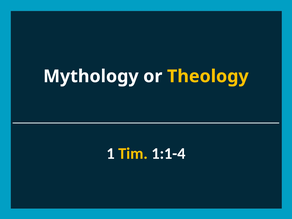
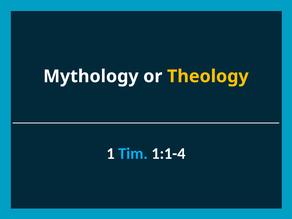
Tim colour: yellow -> light blue
